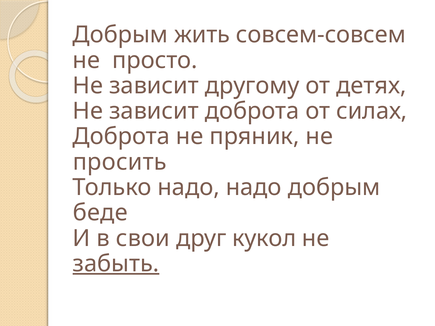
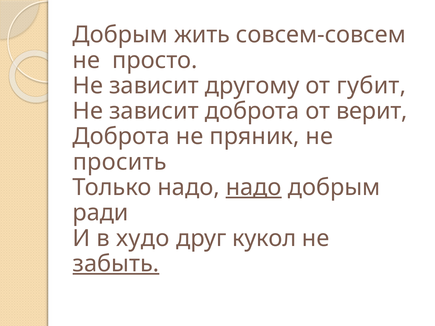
детях: детях -> губит
силах: силах -> верит
надо at (254, 188) underline: none -> present
беде: беде -> ради
свои: свои -> худо
